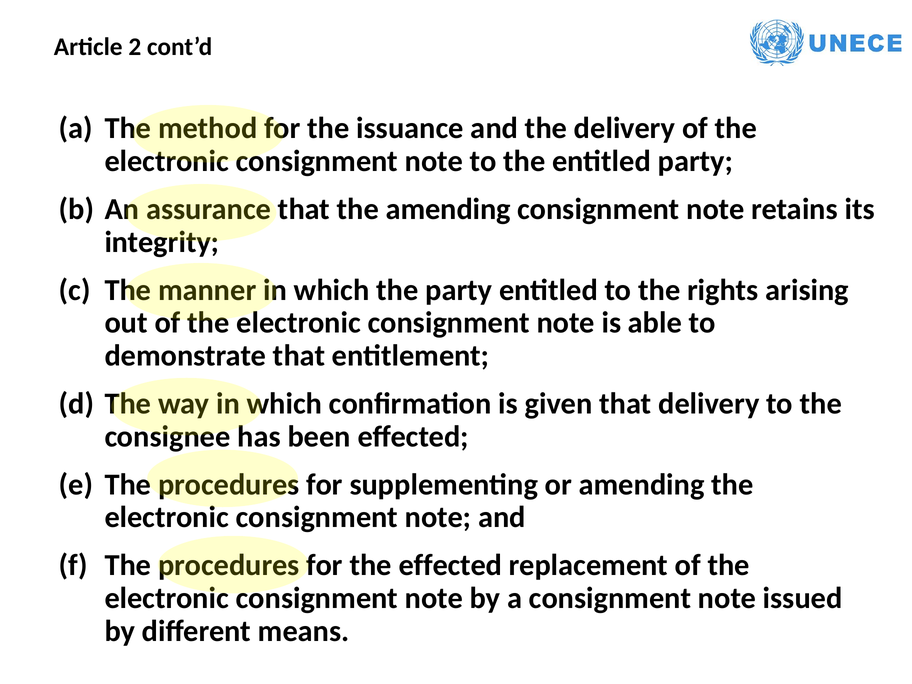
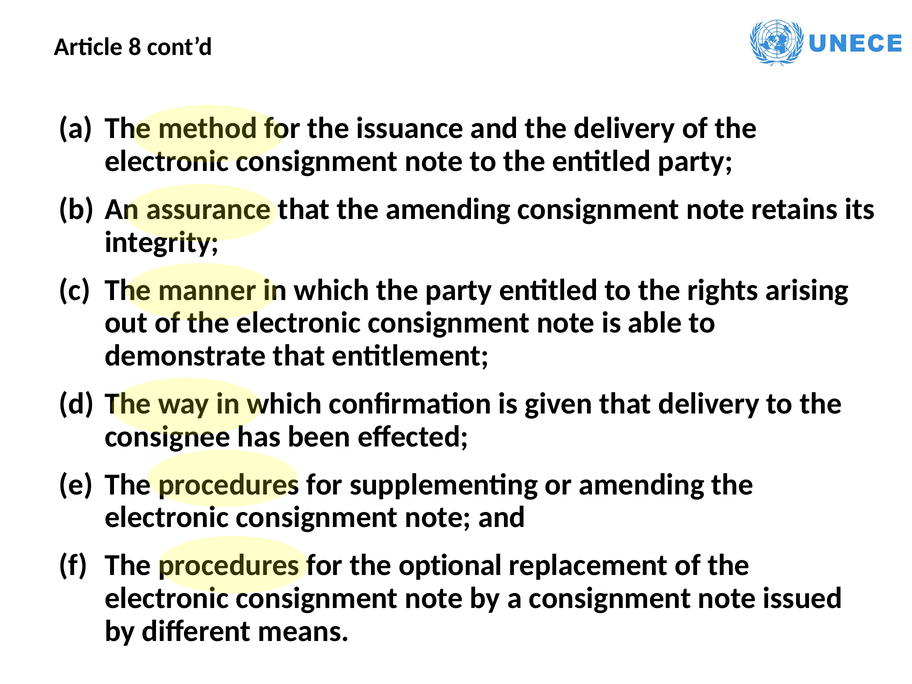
2: 2 -> 8
the effected: effected -> optional
